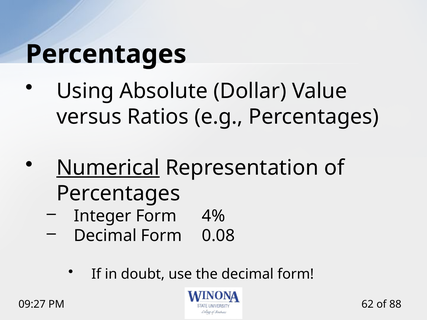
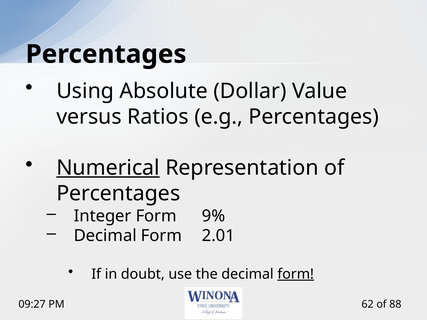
4%: 4% -> 9%
0.08: 0.08 -> 2.01
form at (296, 274) underline: none -> present
